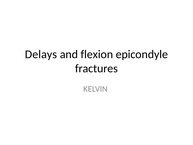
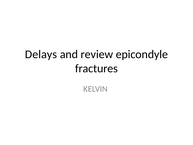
flexion: flexion -> review
